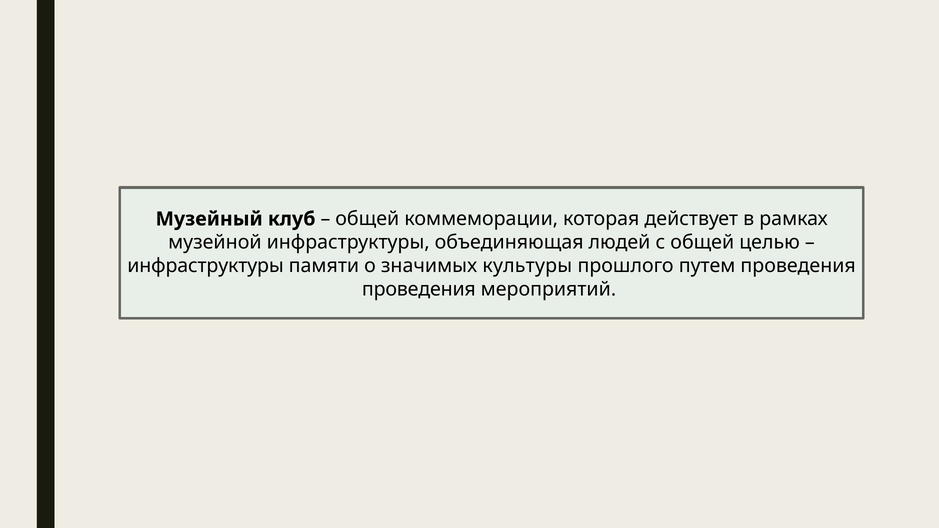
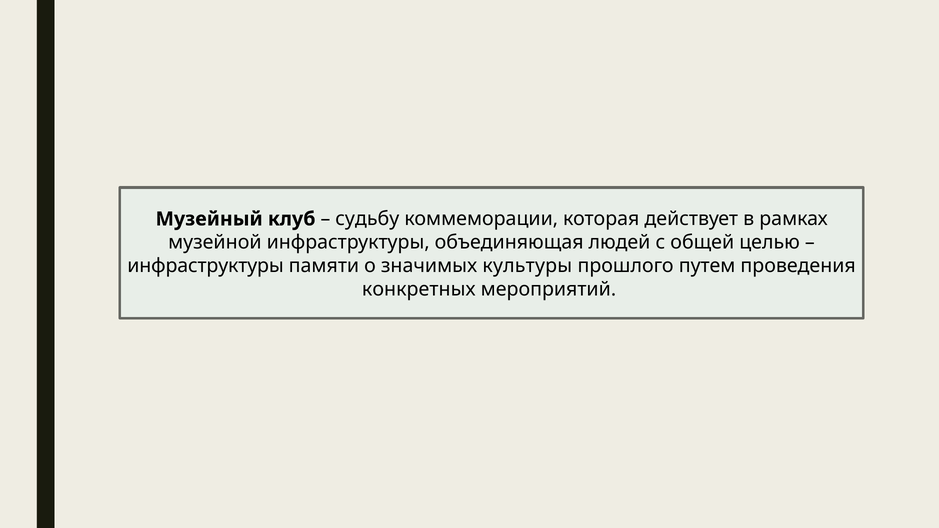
общей at (367, 219): общей -> судьбу
проведения at (419, 289): проведения -> конкретных
